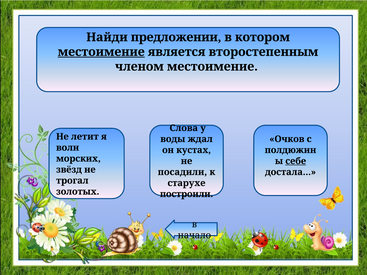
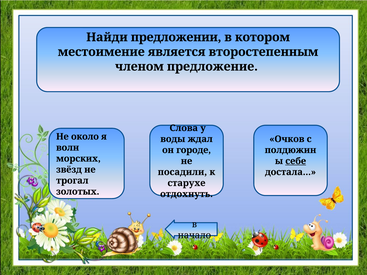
местоимение at (101, 52) underline: present -> none
членом местоимение: местоимение -> предложение
летит: летит -> около
кустах: кустах -> городе
построили: построили -> отдохнуть
